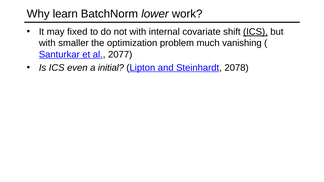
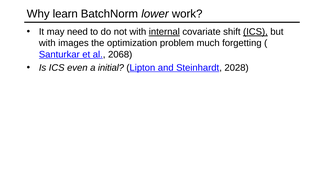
fixed: fixed -> need
internal underline: none -> present
smaller: smaller -> images
vanishing: vanishing -> forgetting
2077: 2077 -> 2068
2078: 2078 -> 2028
